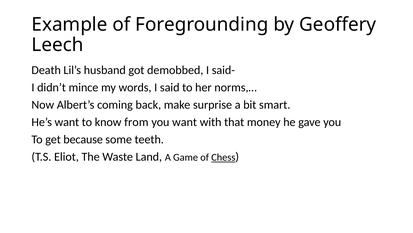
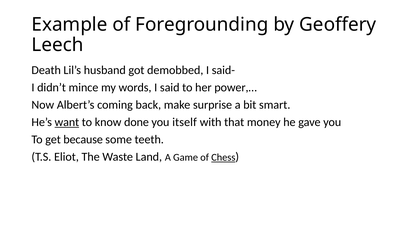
norms,…: norms,… -> power,…
want at (67, 122) underline: none -> present
from: from -> done
you want: want -> itself
